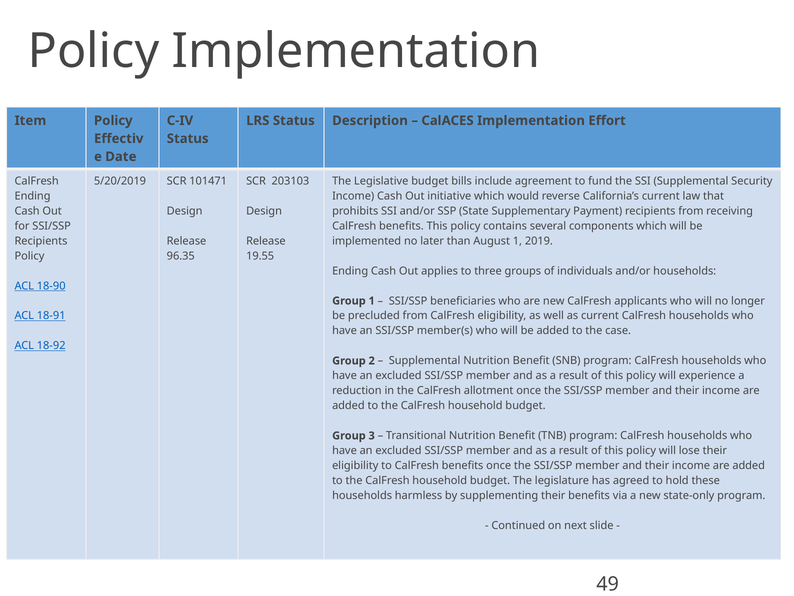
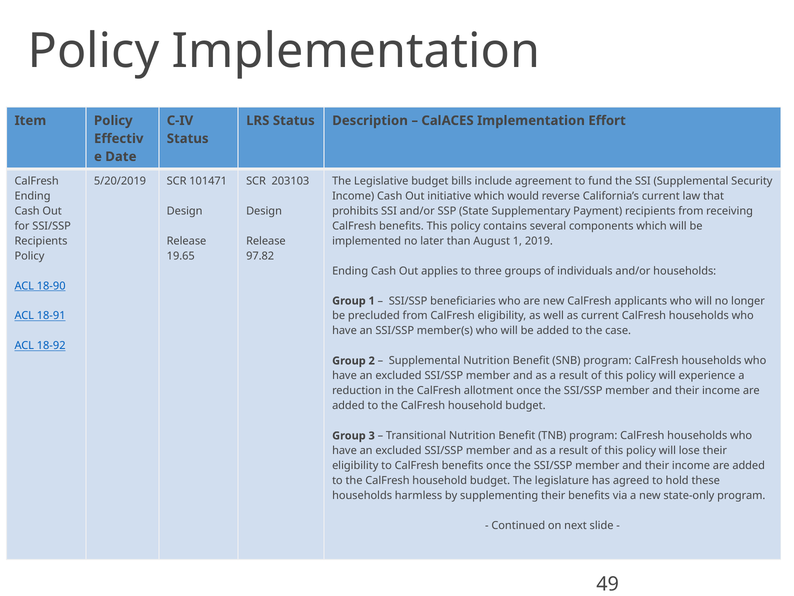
96.35: 96.35 -> 19.65
19.55: 19.55 -> 97.82
